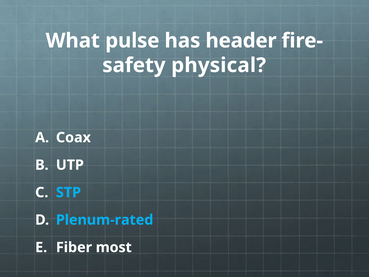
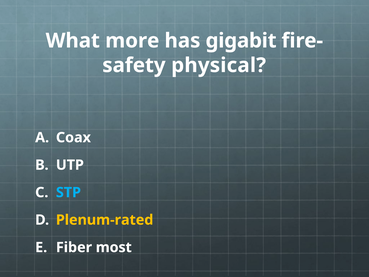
pulse: pulse -> more
header: header -> gigabit
Plenum-rated colour: light blue -> yellow
